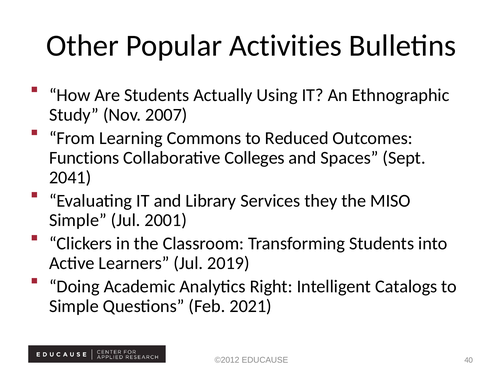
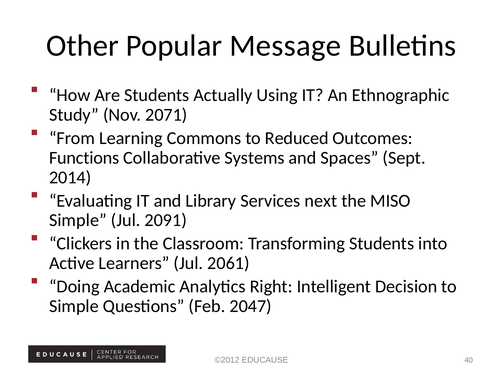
Activities: Activities -> Message
2007: 2007 -> 2071
Colleges: Colleges -> Systems
2041: 2041 -> 2014
they: they -> next
2001: 2001 -> 2091
2019: 2019 -> 2061
Catalogs: Catalogs -> Decision
2021: 2021 -> 2047
